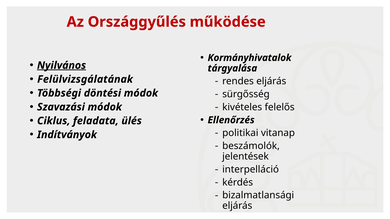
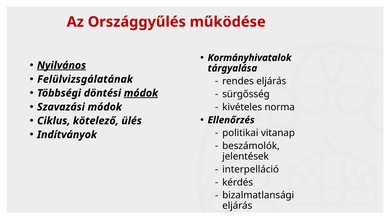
módok at (141, 93) underline: none -> present
felelős: felelős -> norma
feladata: feladata -> kötelező
